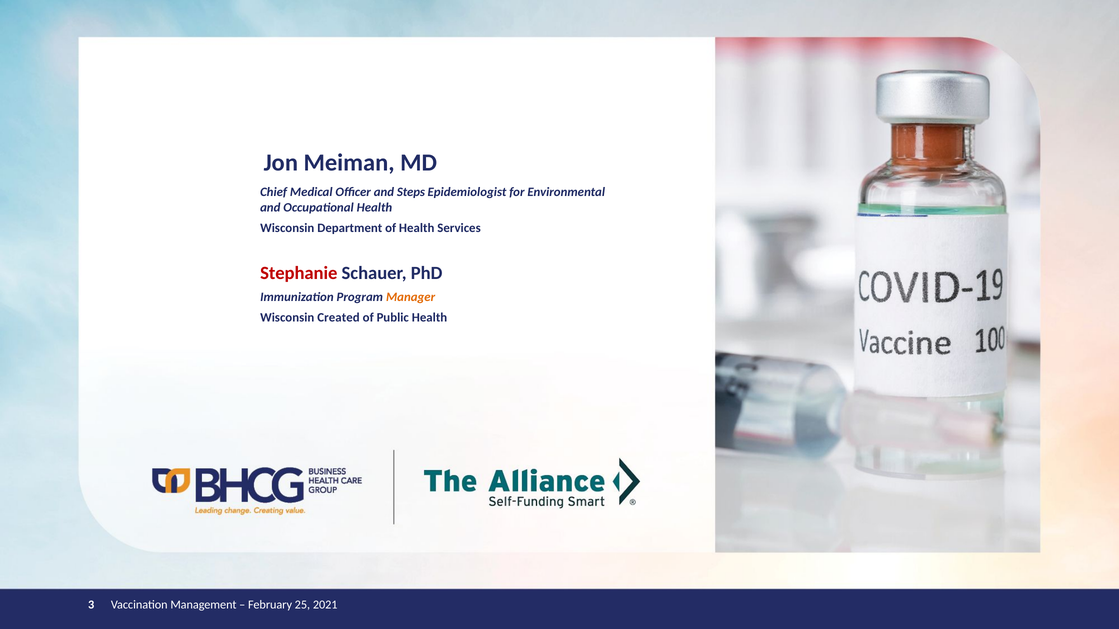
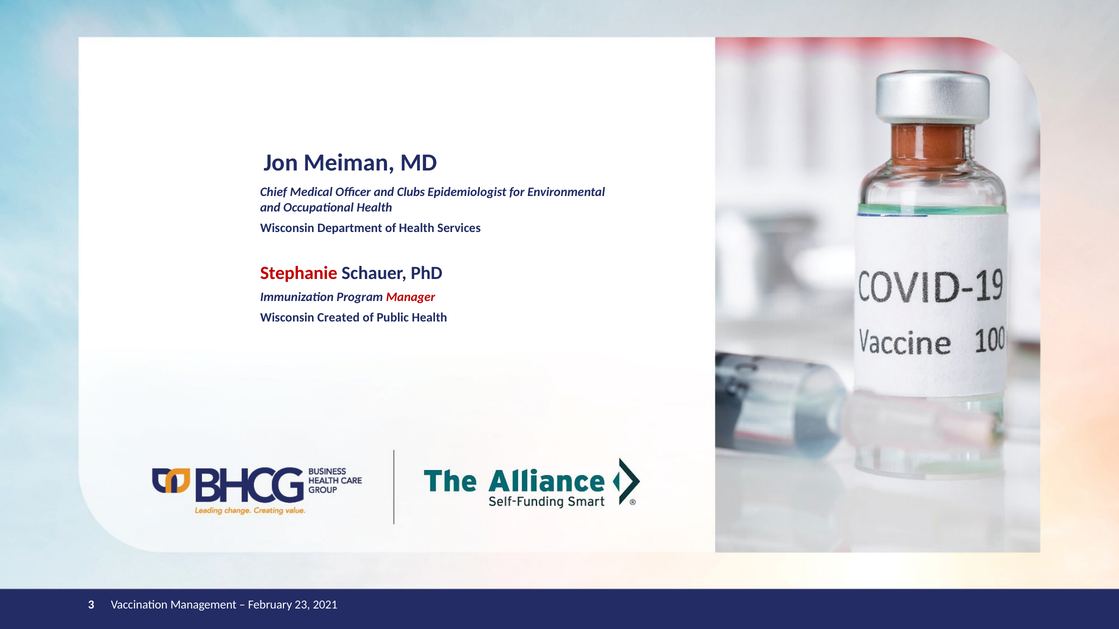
Steps: Steps -> Clubs
Manager colour: orange -> red
25: 25 -> 23
